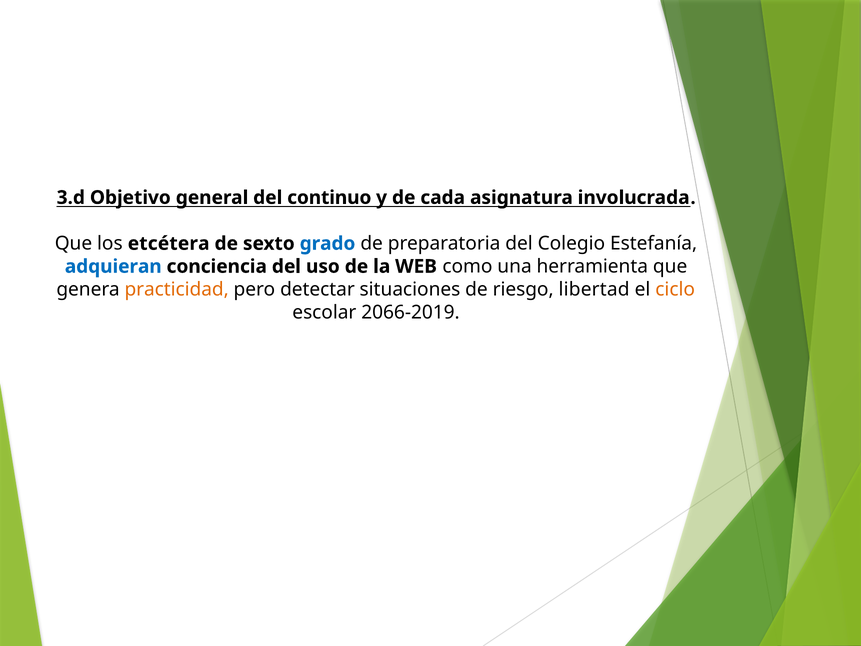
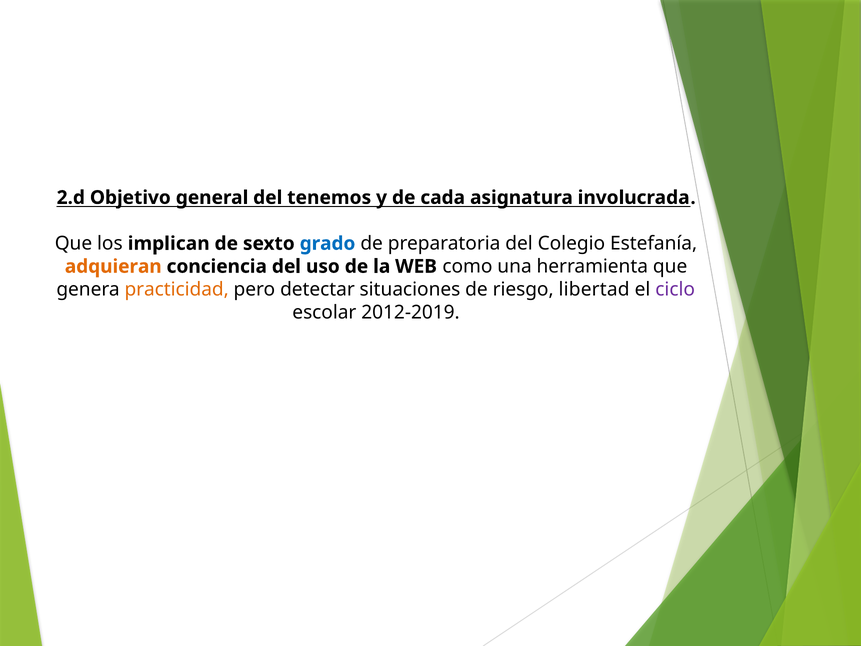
3.d: 3.d -> 2.d
continuo: continuo -> tenemos
etcétera: etcétera -> implican
adquieran colour: blue -> orange
ciclo colour: orange -> purple
2066-2019: 2066-2019 -> 2012-2019
